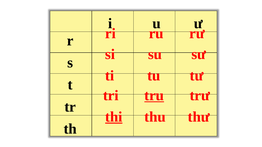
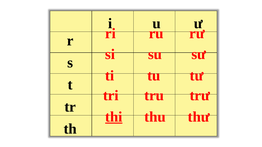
tru underline: present -> none
